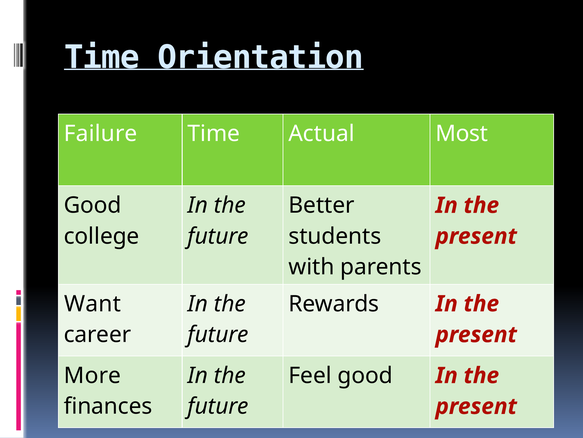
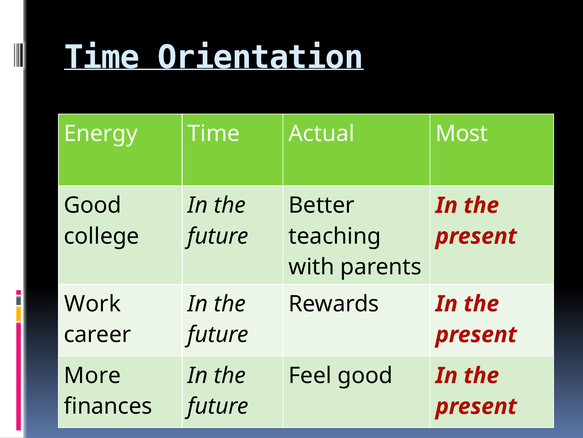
Failure: Failure -> Energy
students: students -> teaching
Want: Want -> Work
